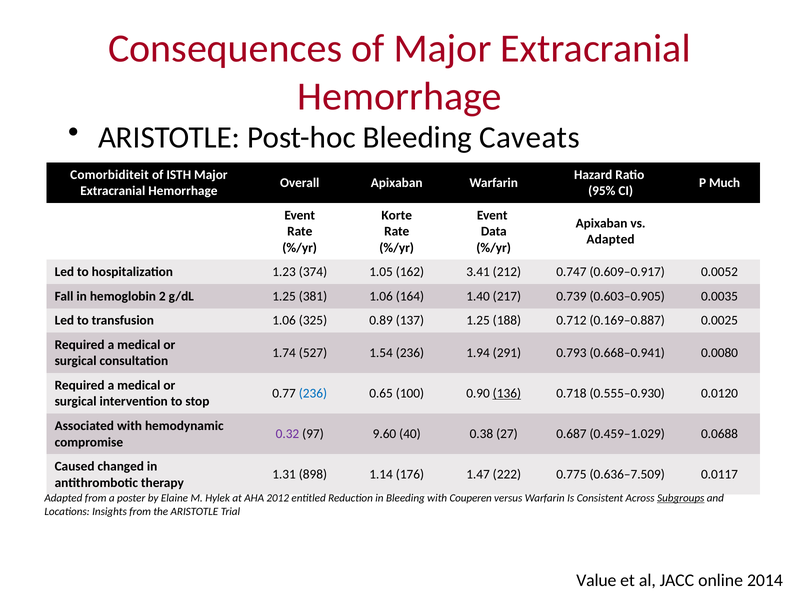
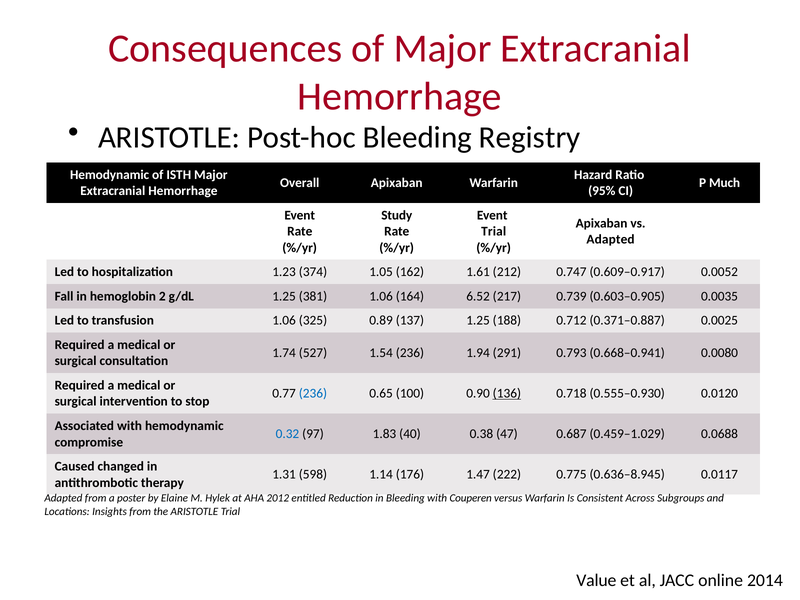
Caveats: Caveats -> Registry
Comorbiditeit at (109, 175): Comorbiditeit -> Hemodynamic
Korte: Korte -> Study
Data at (494, 231): Data -> Trial
3.41: 3.41 -> 1.61
1.40: 1.40 -> 6.52
0.169–0.887: 0.169–0.887 -> 0.371–0.887
0.32 colour: purple -> blue
9.60: 9.60 -> 1.83
27: 27 -> 47
898: 898 -> 598
0.636–7.509: 0.636–7.509 -> 0.636–8.945
Subgroups underline: present -> none
